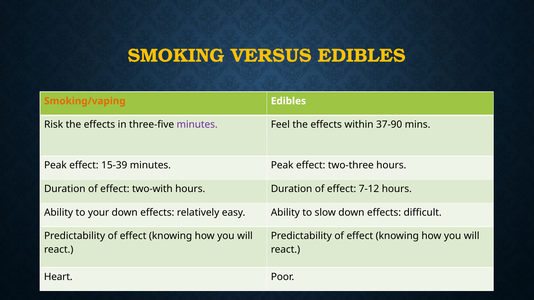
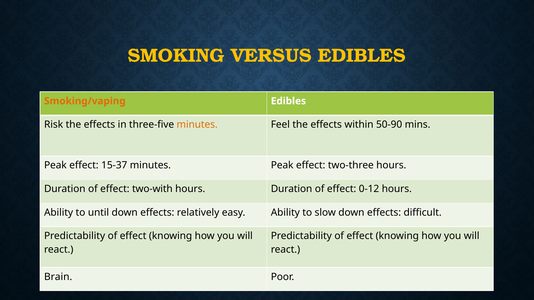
minutes at (197, 125) colour: purple -> orange
37-90: 37-90 -> 50-90
15-39: 15-39 -> 15-37
7-12: 7-12 -> 0-12
your: your -> until
Heart: Heart -> Brain
